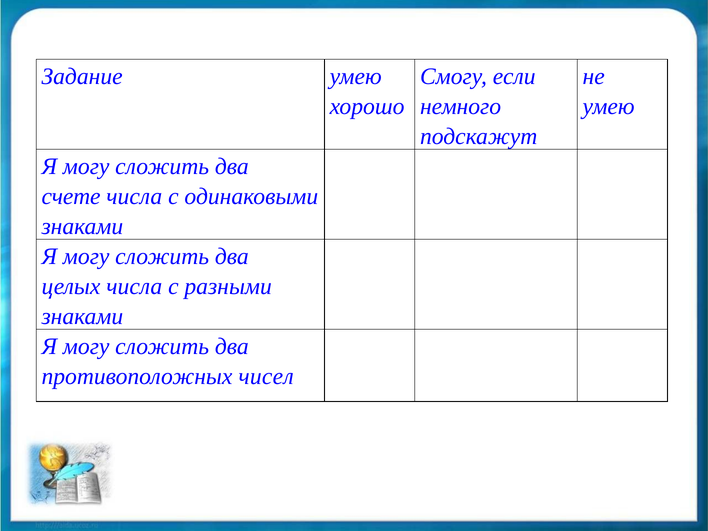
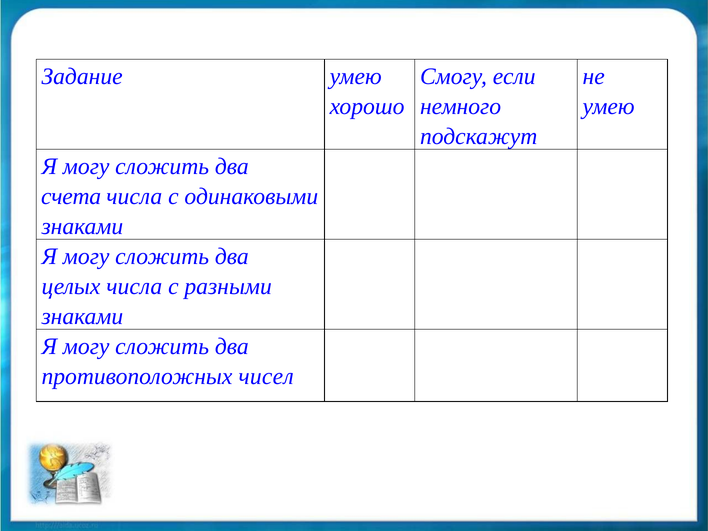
счете: счете -> счета
